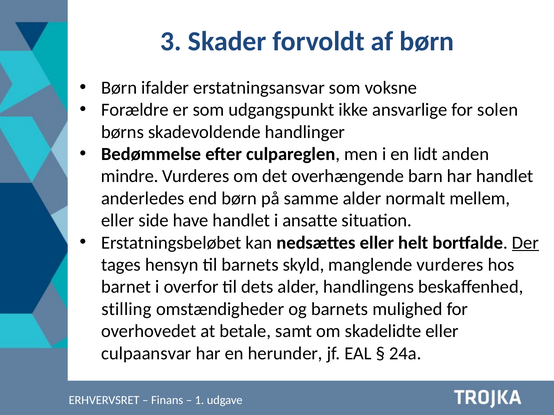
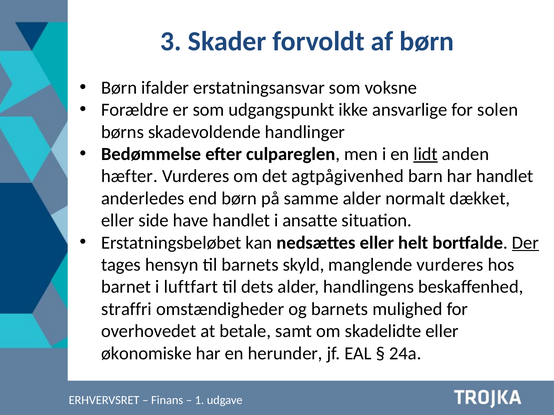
lidt underline: none -> present
mindre: mindre -> hæfter
overhængende: overhængende -> agtpågivenhed
mellem: mellem -> dækket
overfor: overfor -> luftfart
stilling: stilling -> straffri
culpaansvar: culpaansvar -> økonomiske
